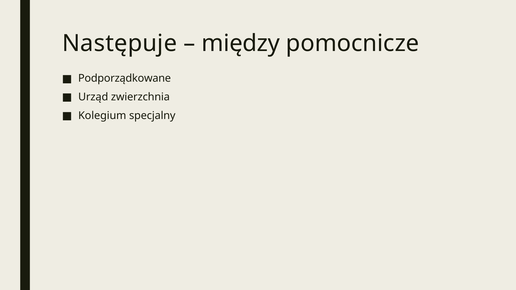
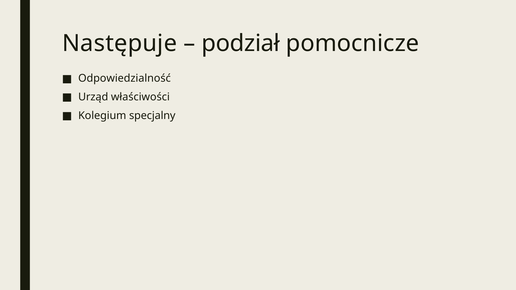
między: między -> podział
Podporządkowane: Podporządkowane -> Odpowiedzialność
zwierzchnia: zwierzchnia -> właściwości
